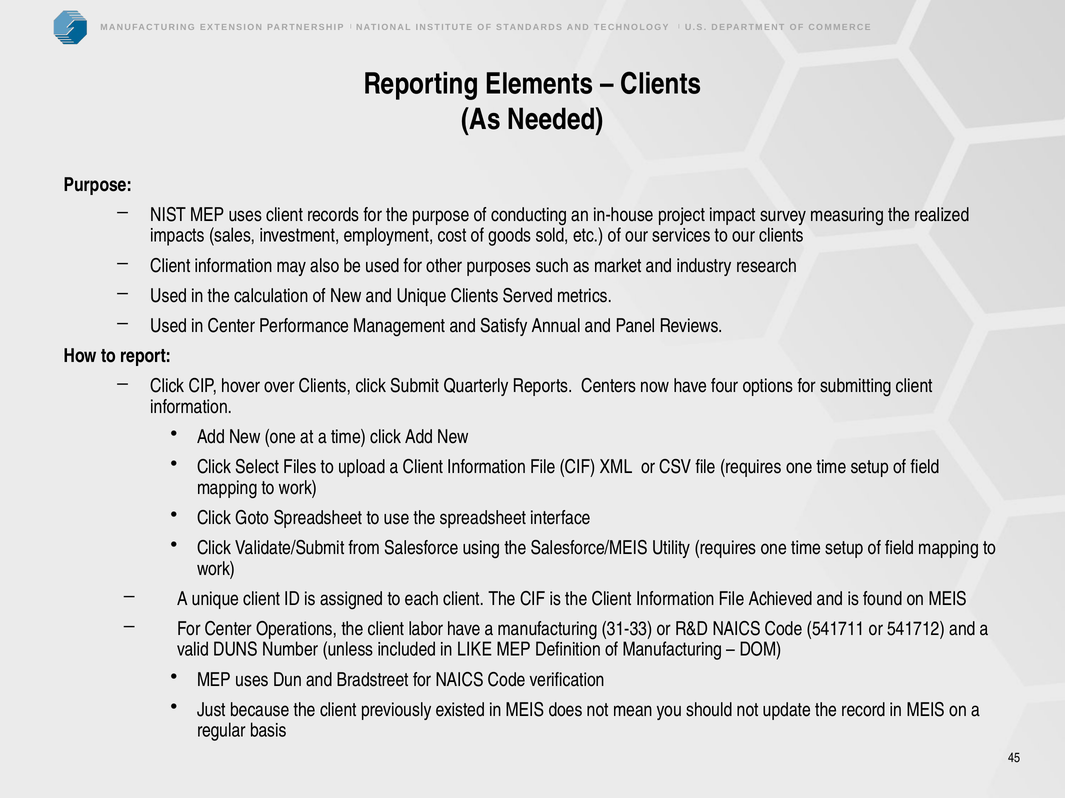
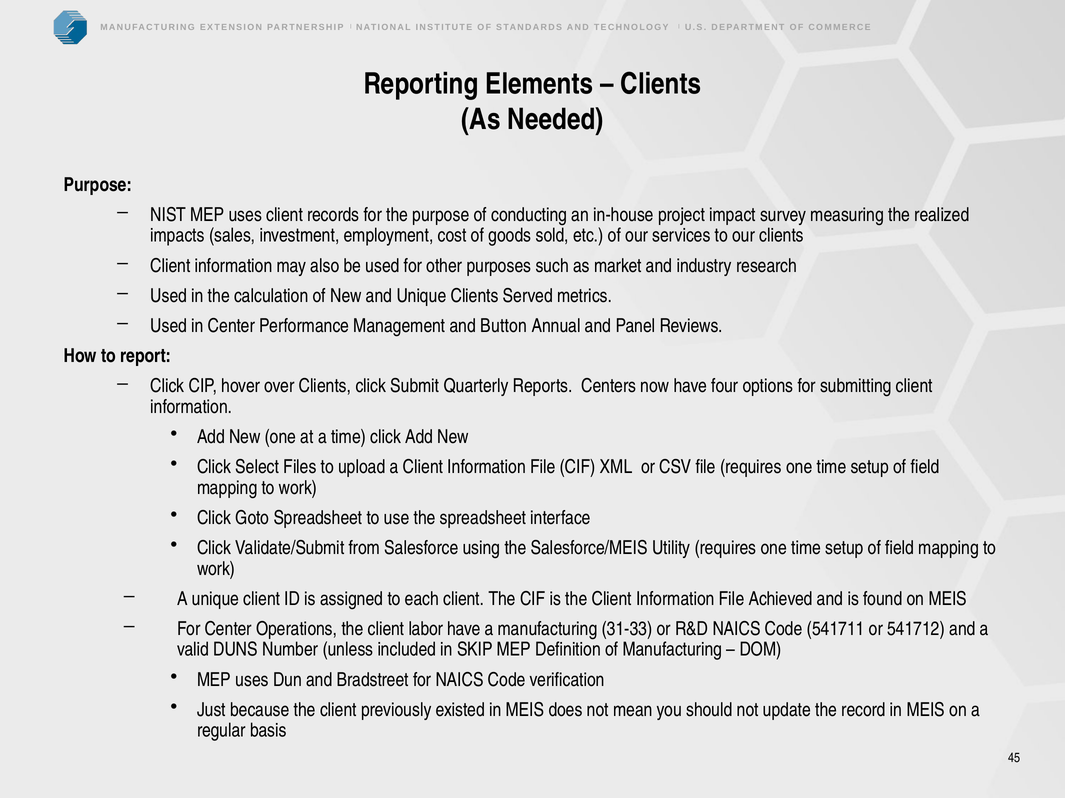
Satisfy: Satisfy -> Button
LIKE: LIKE -> SKIP
